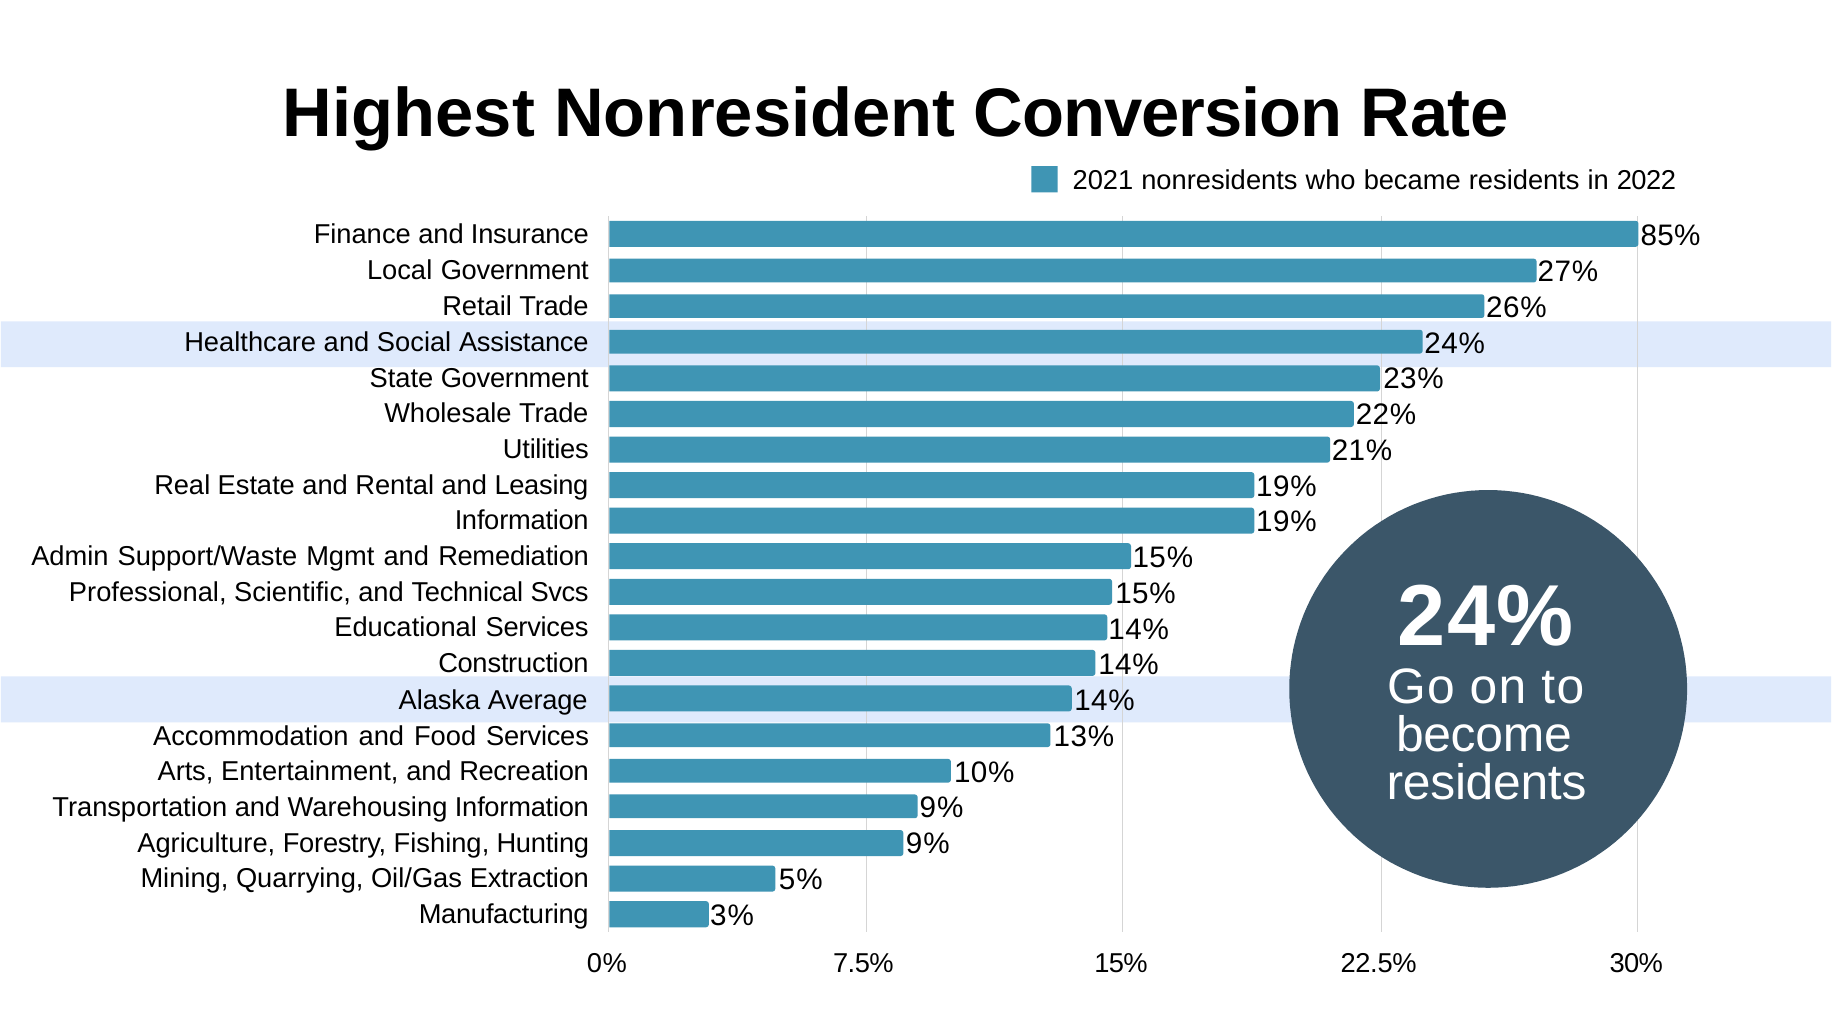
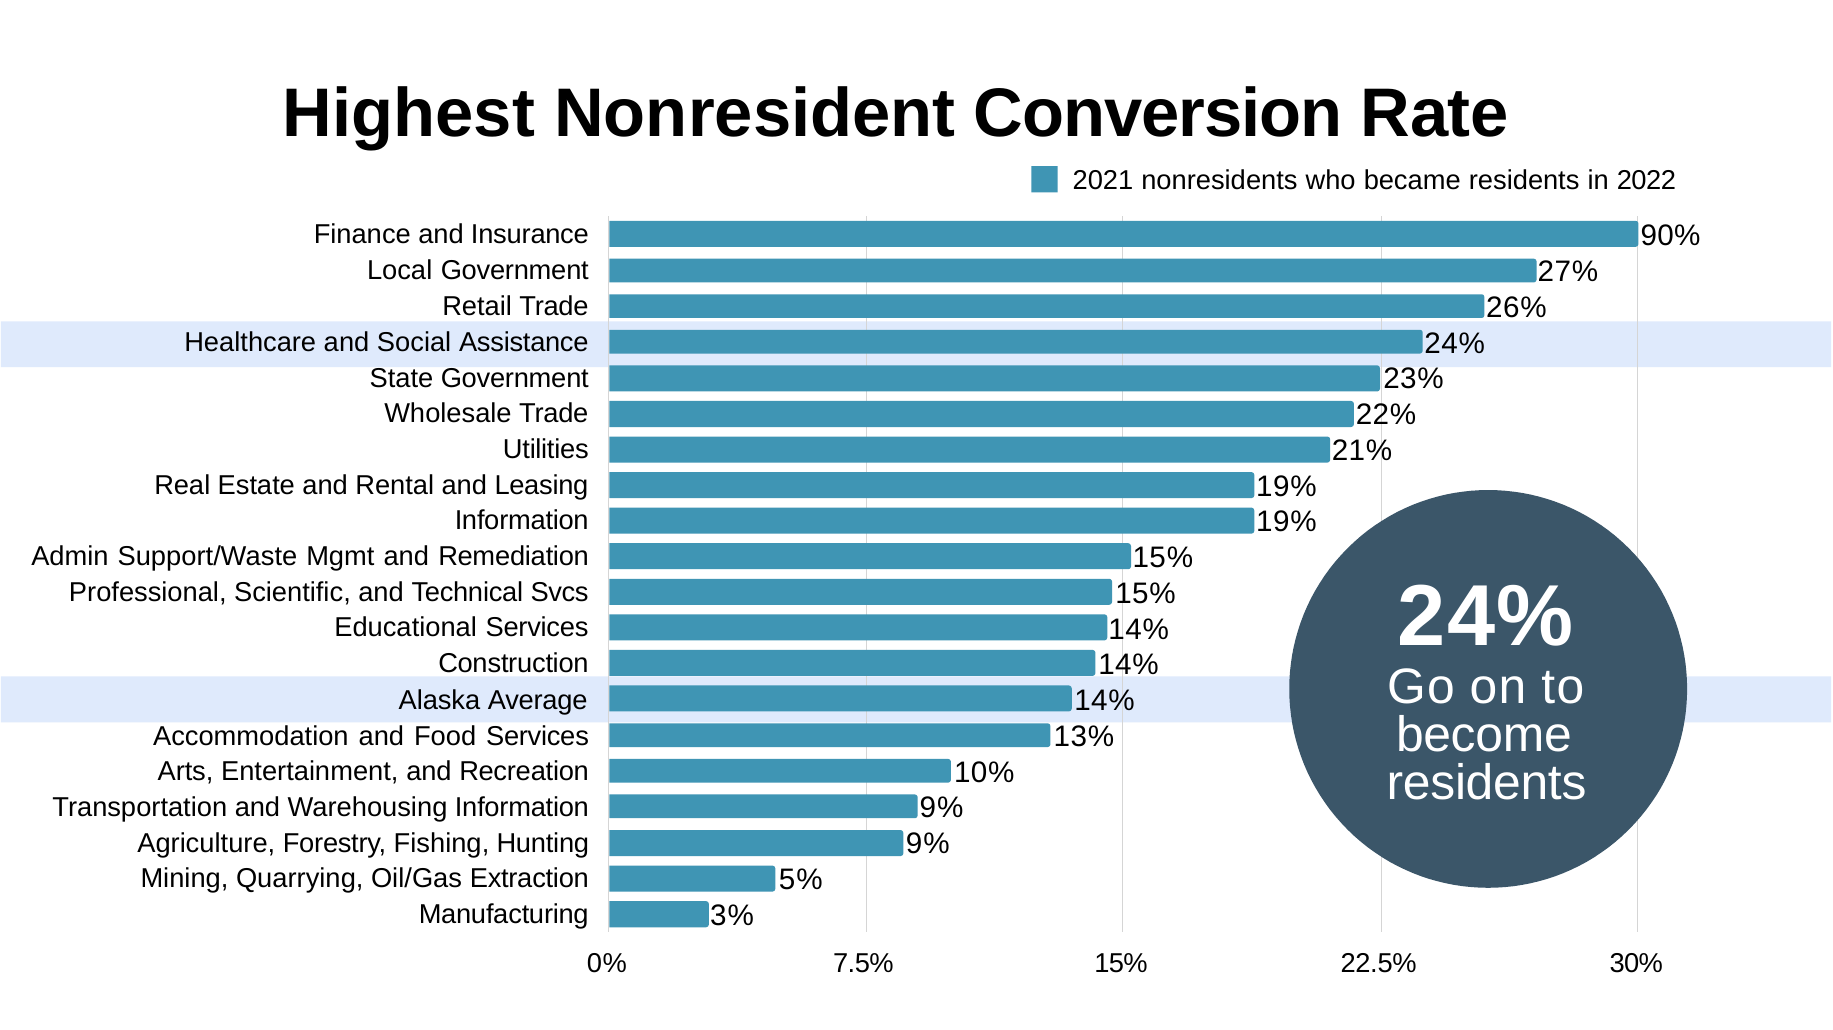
85%: 85% -> 90%
